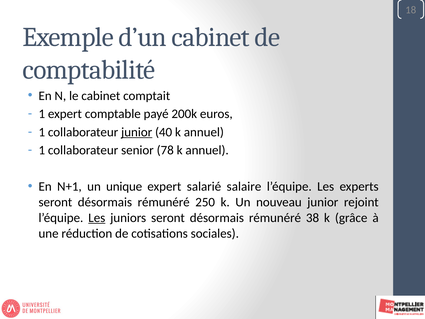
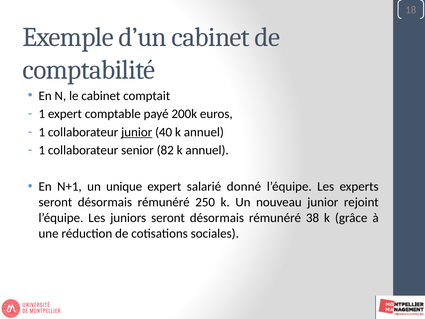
78: 78 -> 82
salaire: salaire -> donné
Les at (97, 218) underline: present -> none
